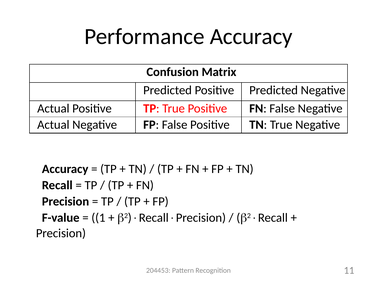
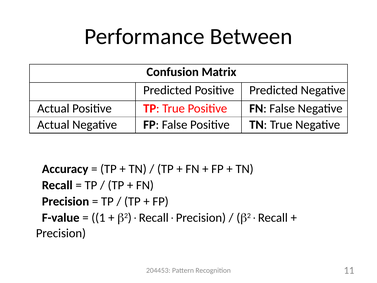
Performance Accuracy: Accuracy -> Between
